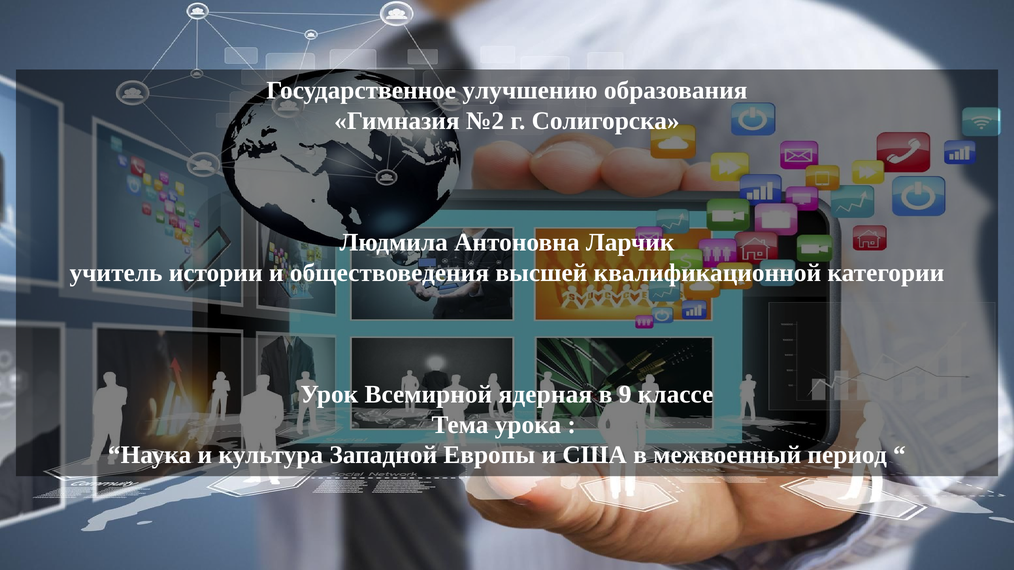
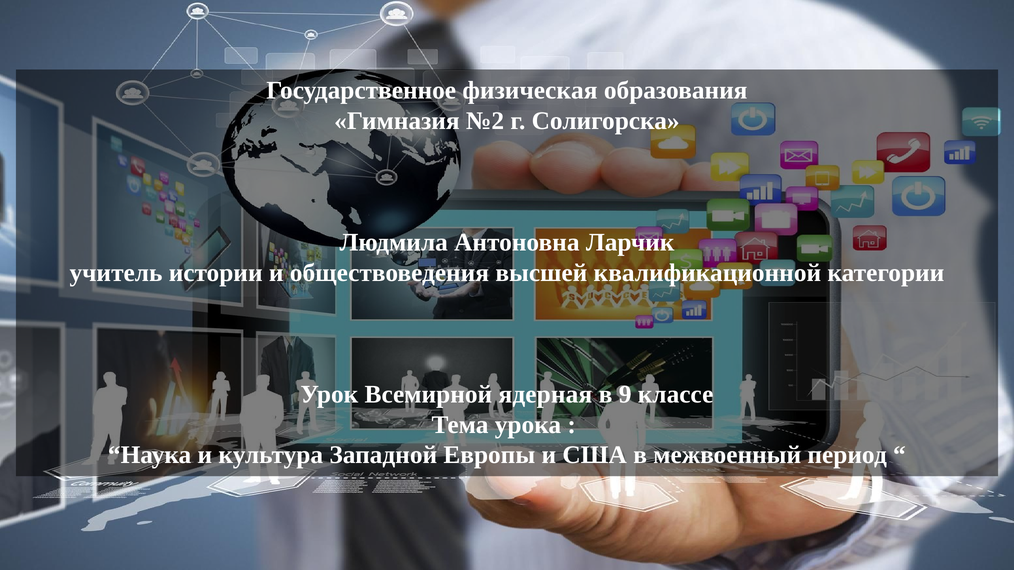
улучшению: улучшению -> физическая
